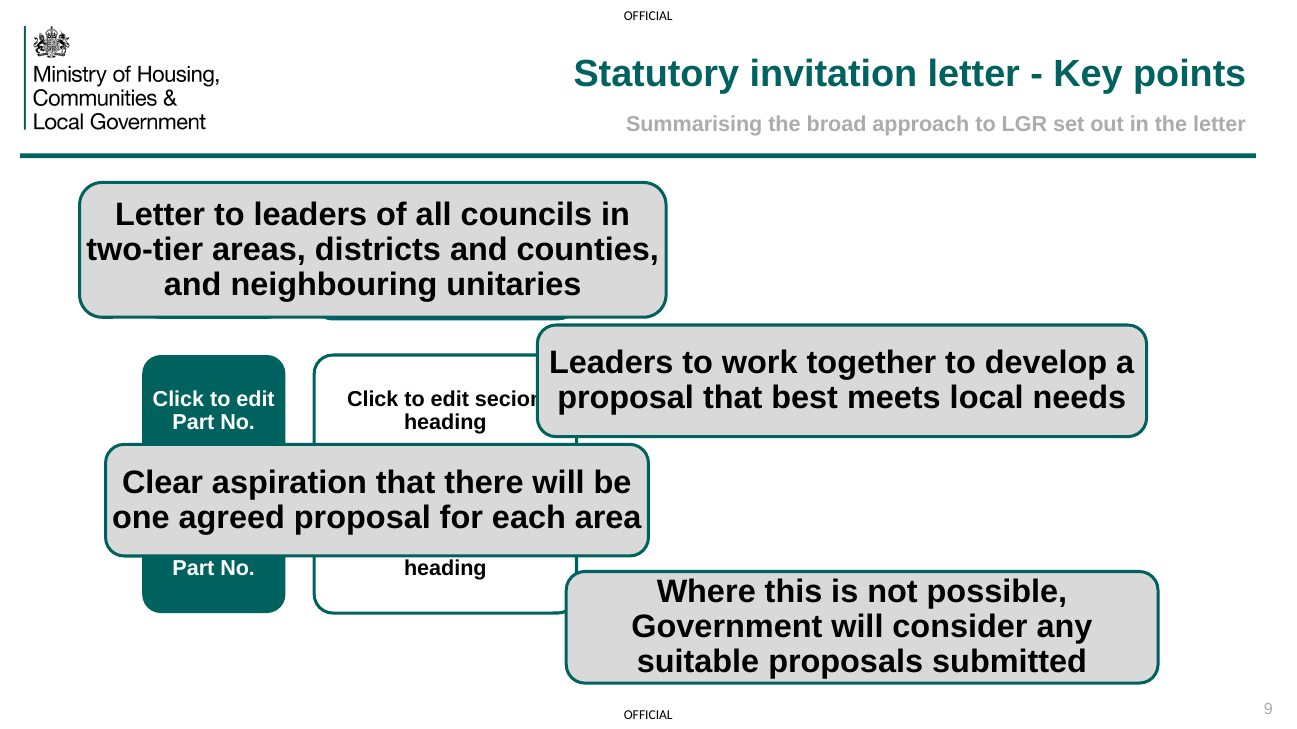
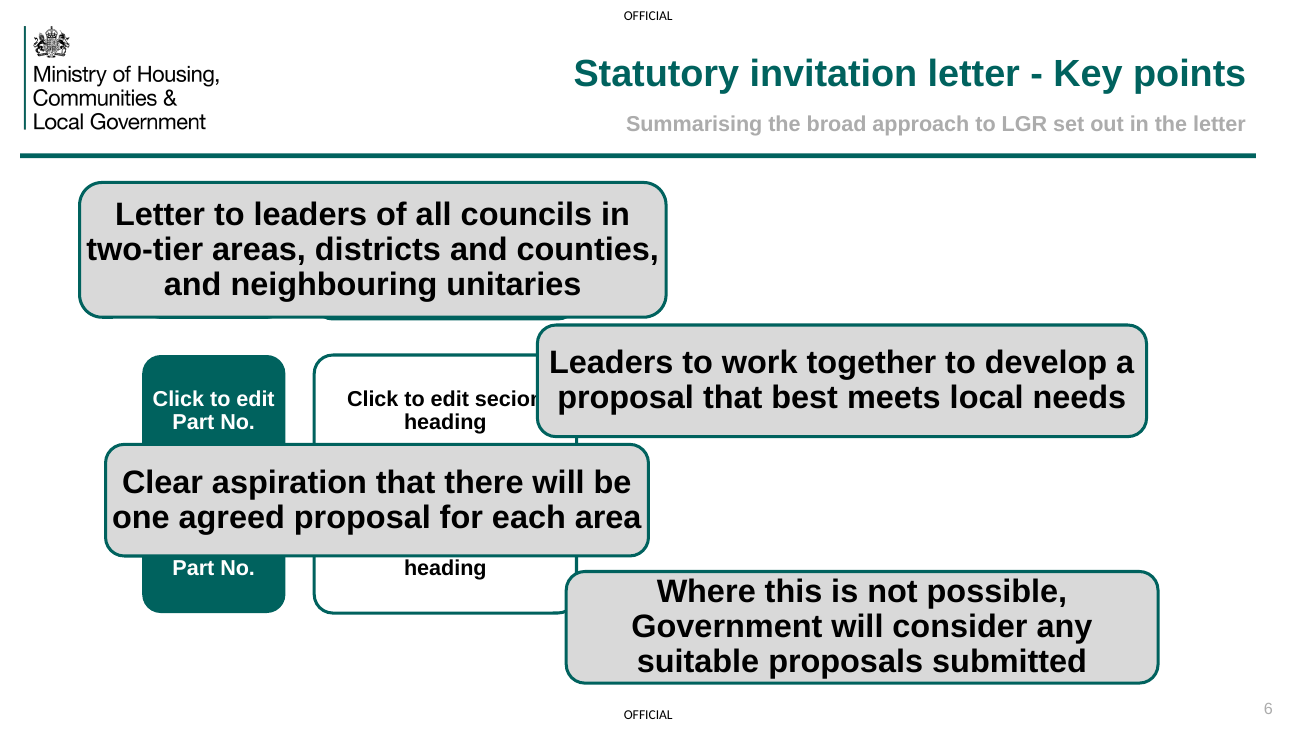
9: 9 -> 6
